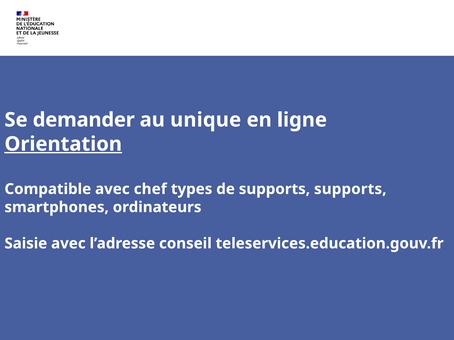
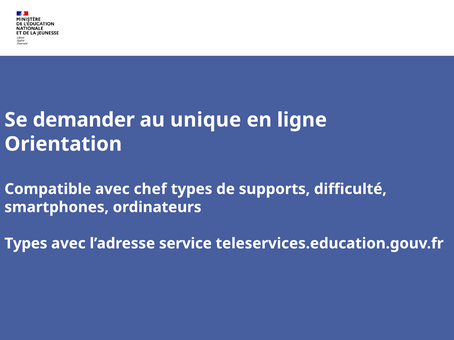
Orientation underline: present -> none
supports supports: supports -> difficulté
Saisie at (26, 244): Saisie -> Types
conseil: conseil -> service
